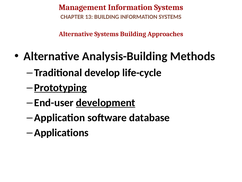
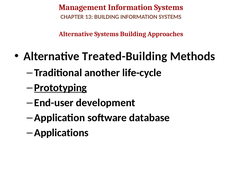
Analysis-Building: Analysis-Building -> Treated-Building
develop: develop -> another
development underline: present -> none
